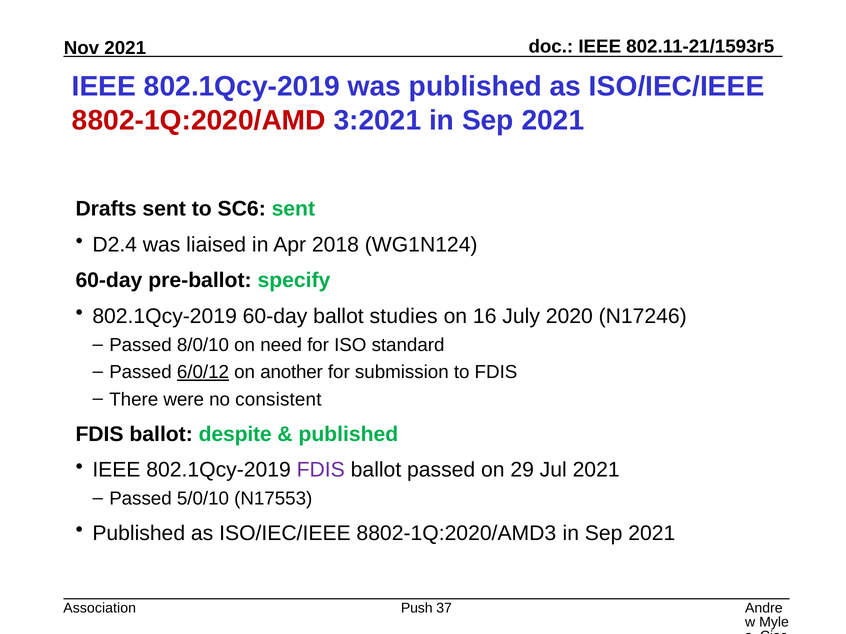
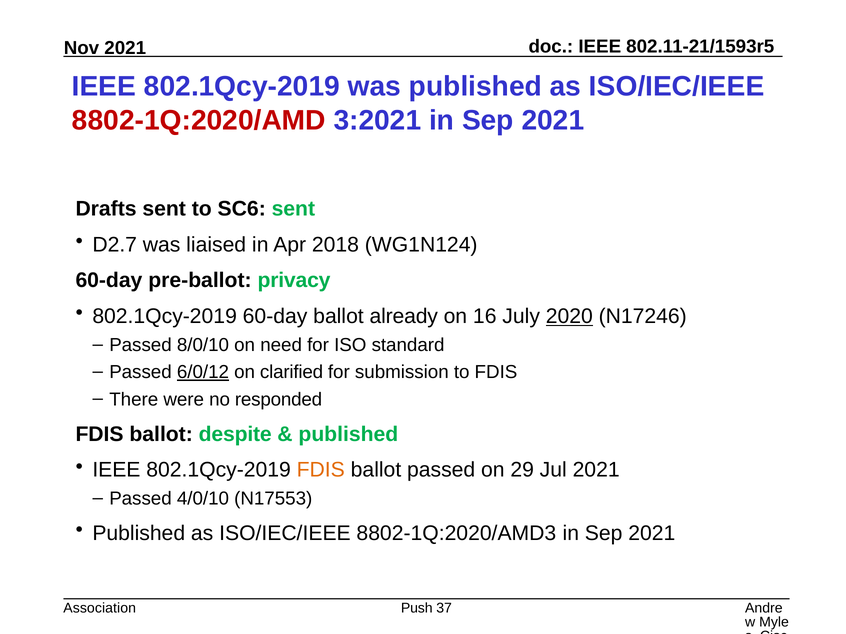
D2.4: D2.4 -> D2.7
specify: specify -> privacy
studies: studies -> already
2020 underline: none -> present
another: another -> clarified
consistent: consistent -> responded
FDIS at (321, 470) colour: purple -> orange
5/0/10: 5/0/10 -> 4/0/10
